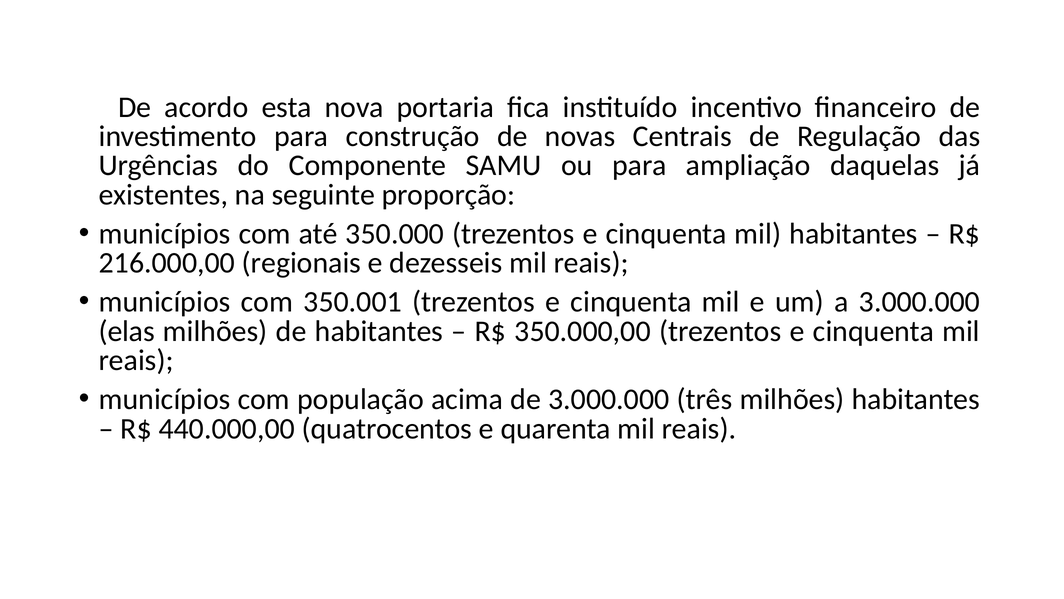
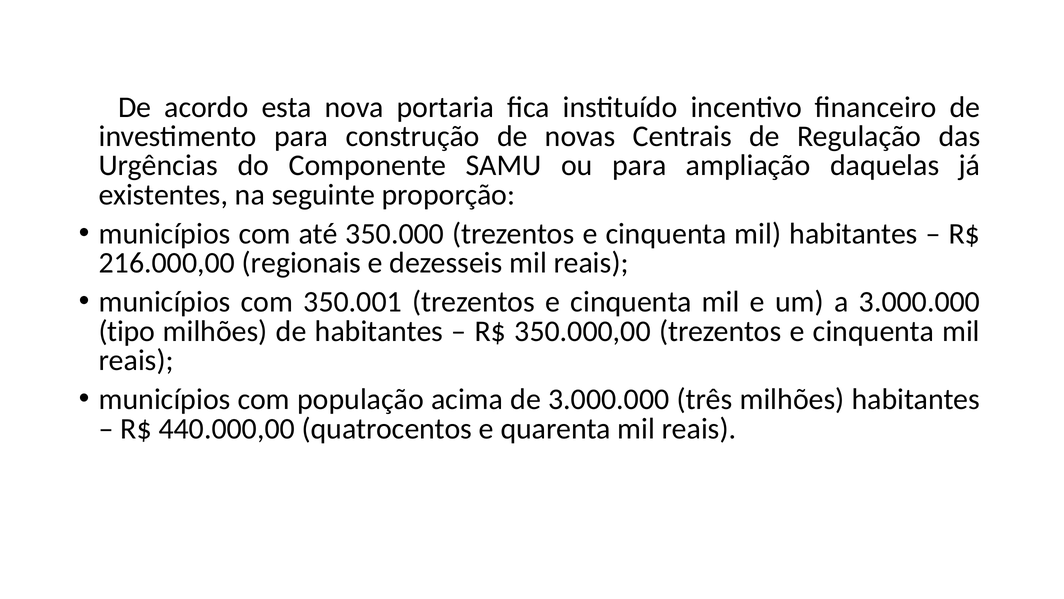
elas: elas -> tipo
